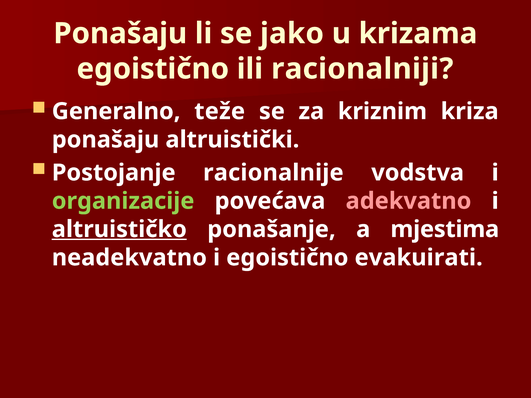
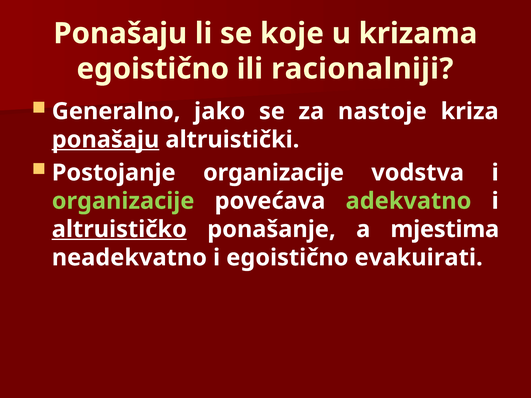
jako: jako -> koje
teže: teže -> jako
kriznim: kriznim -> nastoje
ponašaju at (106, 140) underline: none -> present
Postojanje racionalnije: racionalnije -> organizacije
adekvatno colour: pink -> light green
